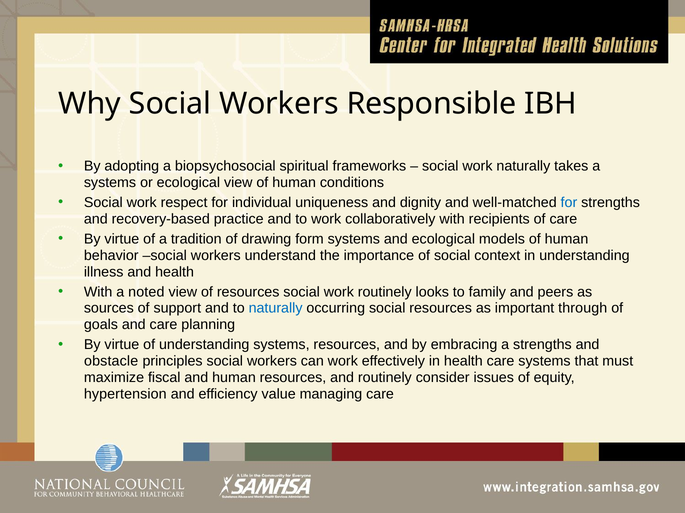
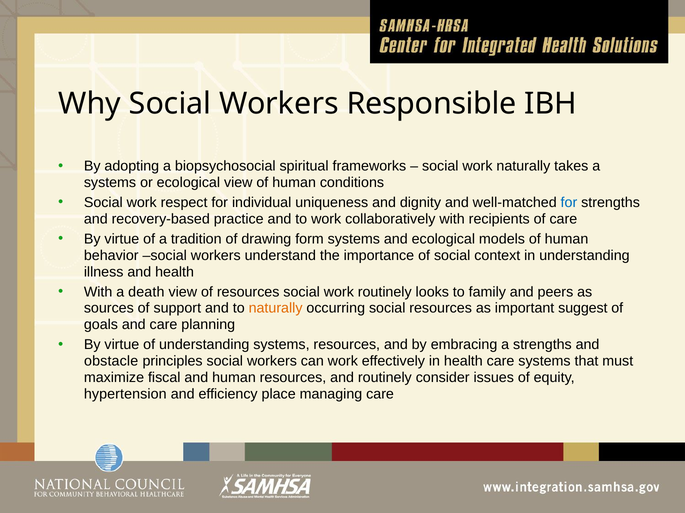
noted: noted -> death
naturally at (276, 309) colour: blue -> orange
through: through -> suggest
value: value -> place
